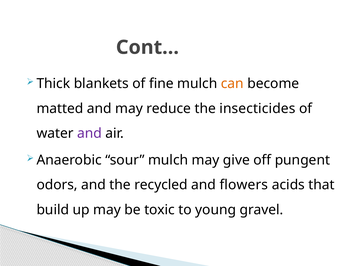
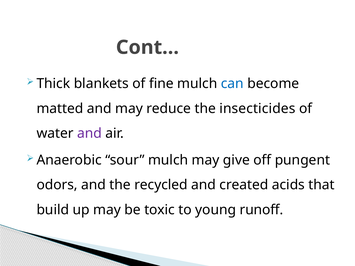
can colour: orange -> blue
flowers: flowers -> created
gravel: gravel -> runoff
